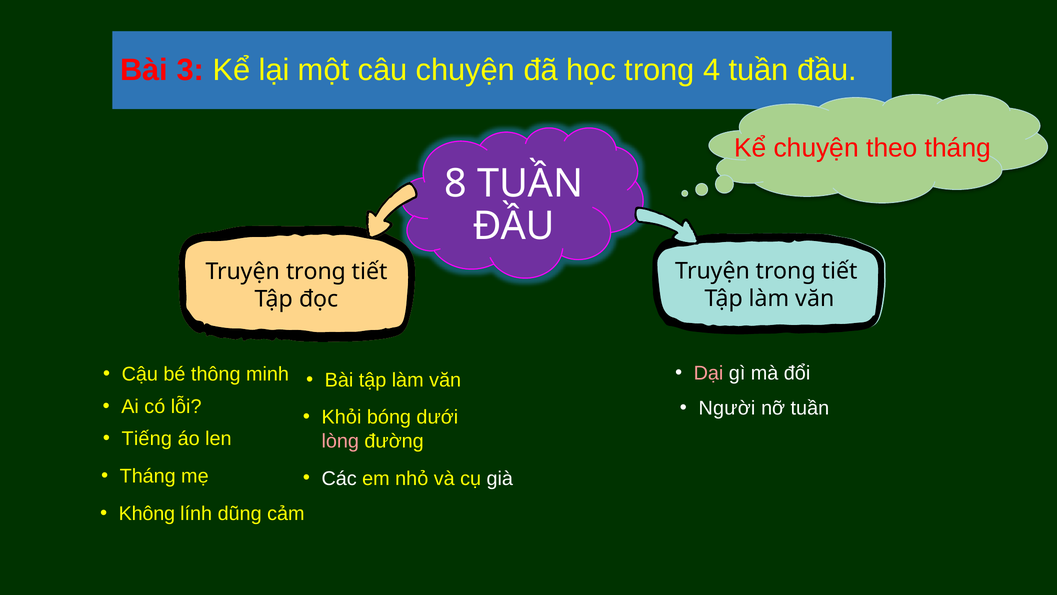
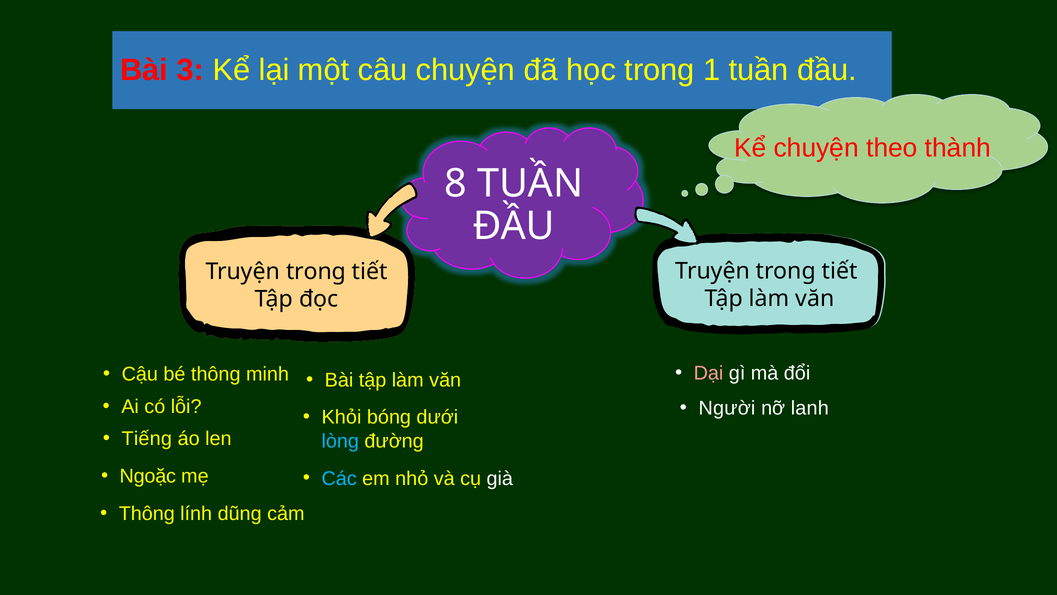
4: 4 -> 1
theo tháng: tháng -> thành
nỡ tuần: tuần -> lanh
lòng colour: pink -> light blue
Tháng at (148, 476): Tháng -> Ngoặc
Các colour: white -> light blue
Không at (147, 513): Không -> Thông
